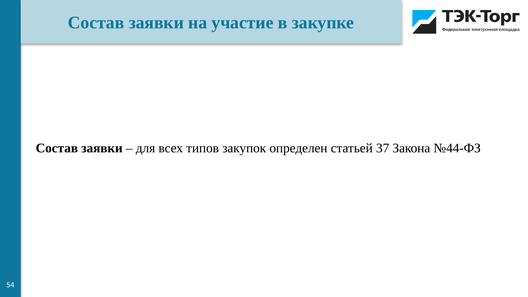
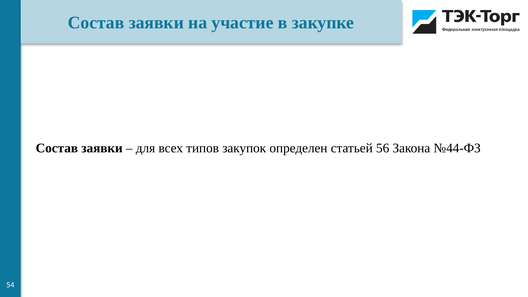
37: 37 -> 56
